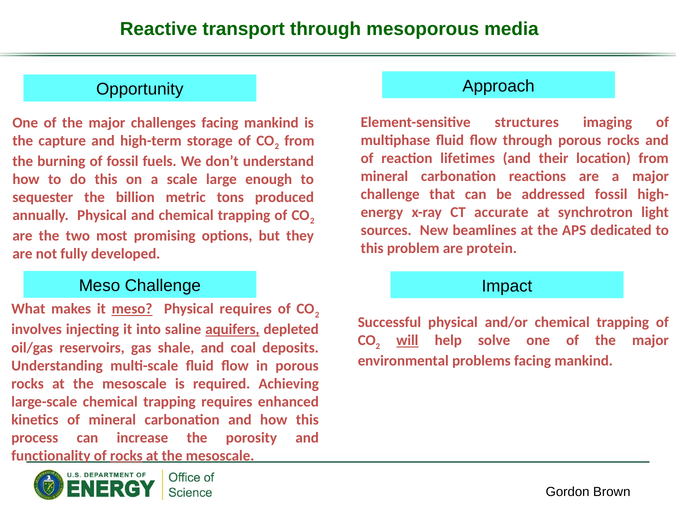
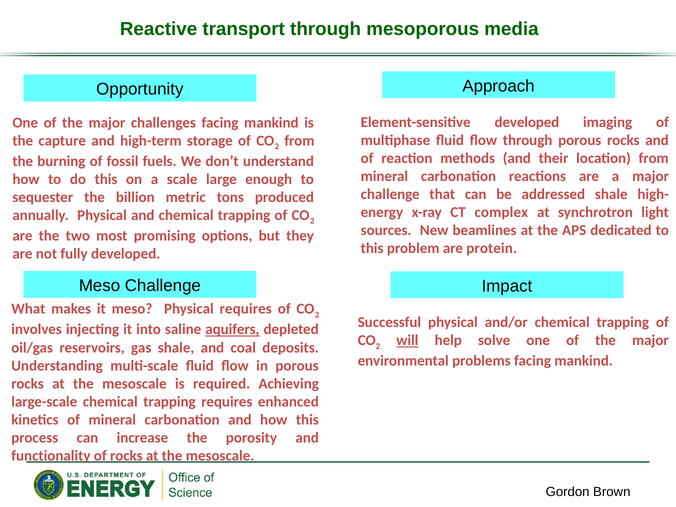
Element-sensitive structures: structures -> developed
lifetimes: lifetimes -> methods
addressed fossil: fossil -> shale
accurate: accurate -> complex
meso at (132, 309) underline: present -> none
rocks at (126, 456) underline: present -> none
